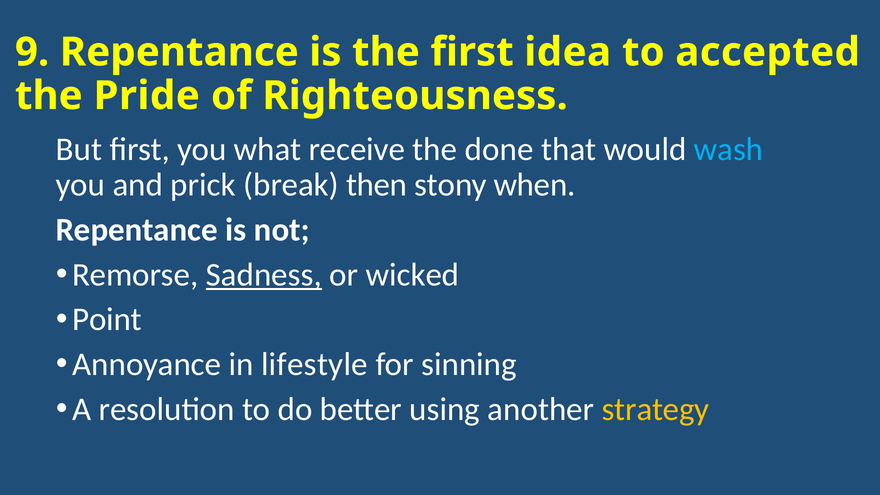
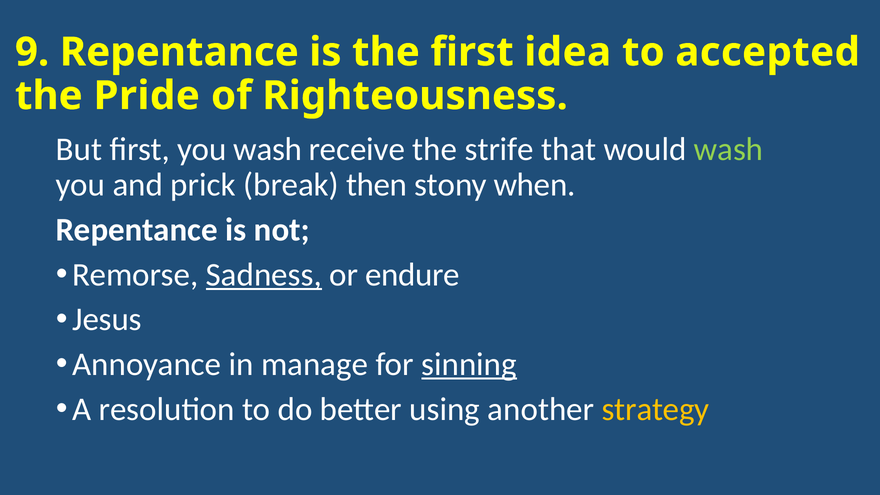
you what: what -> wash
done: done -> strife
wash at (729, 149) colour: light blue -> light green
wicked: wicked -> endure
Point: Point -> Jesus
lifestyle: lifestyle -> manage
sinning underline: none -> present
